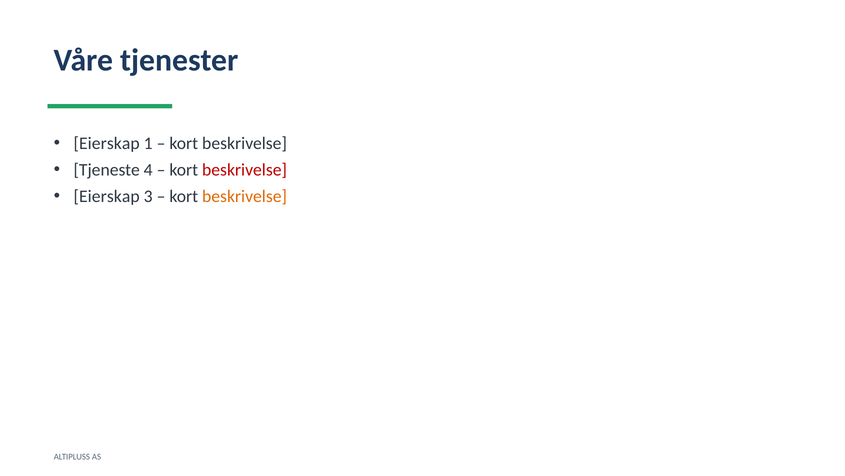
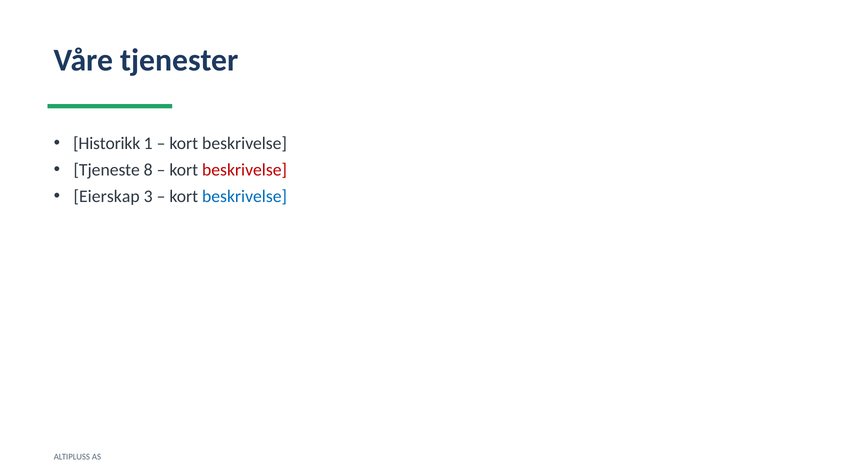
Eierskap at (107, 143): Eierskap -> Historikk
4: 4 -> 8
beskrivelse at (245, 196) colour: orange -> blue
